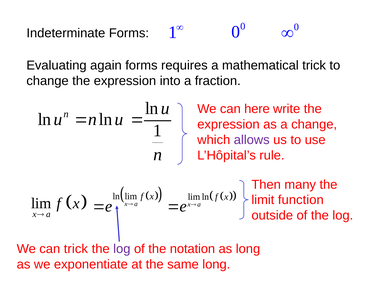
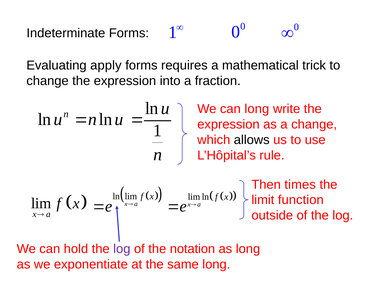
again: again -> apply
can here: here -> long
allows colour: purple -> black
many: many -> times
can trick: trick -> hold
